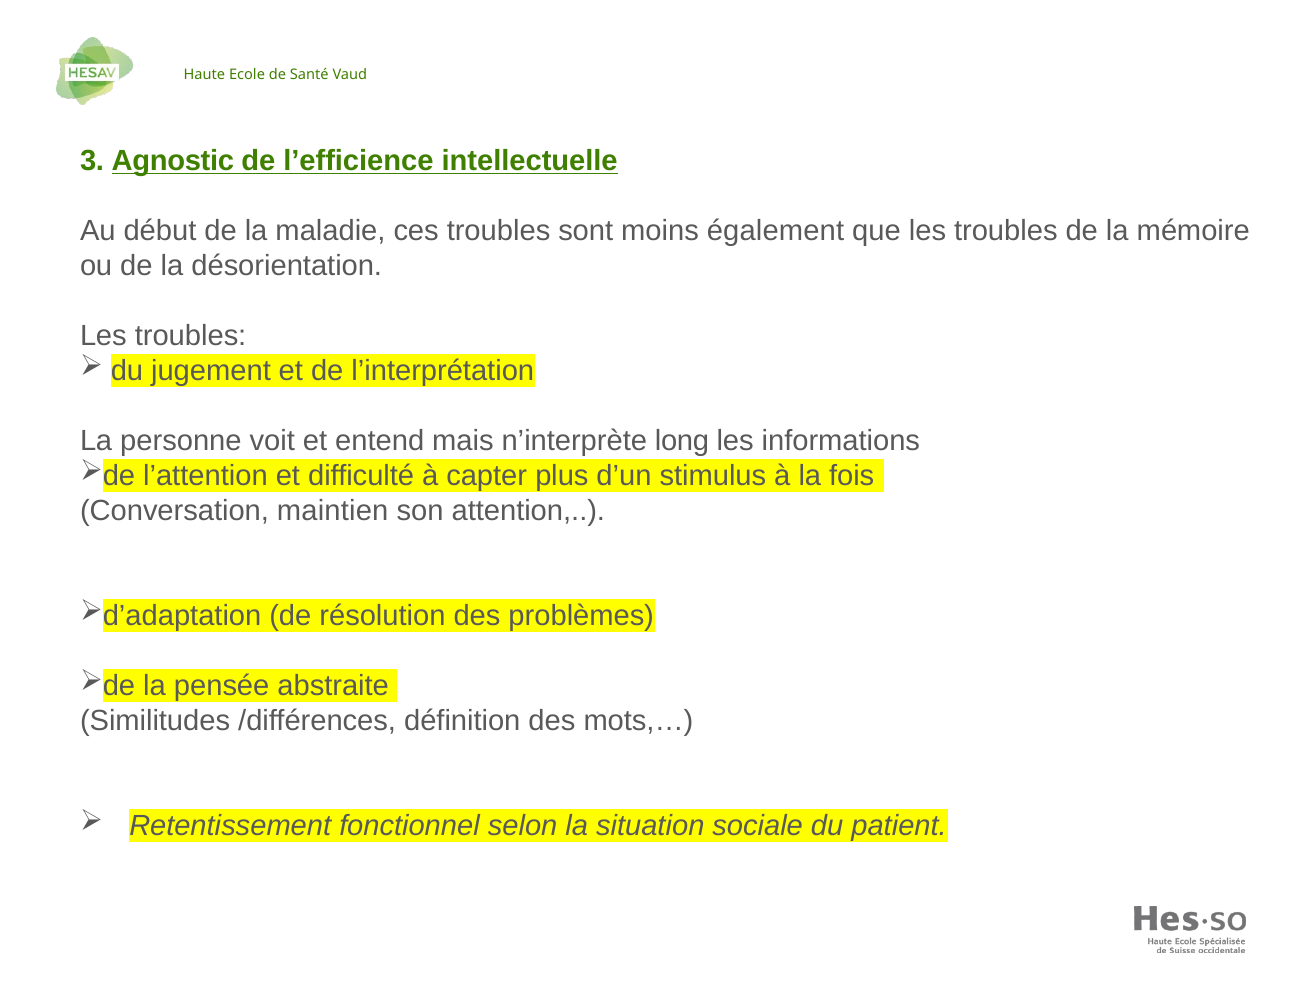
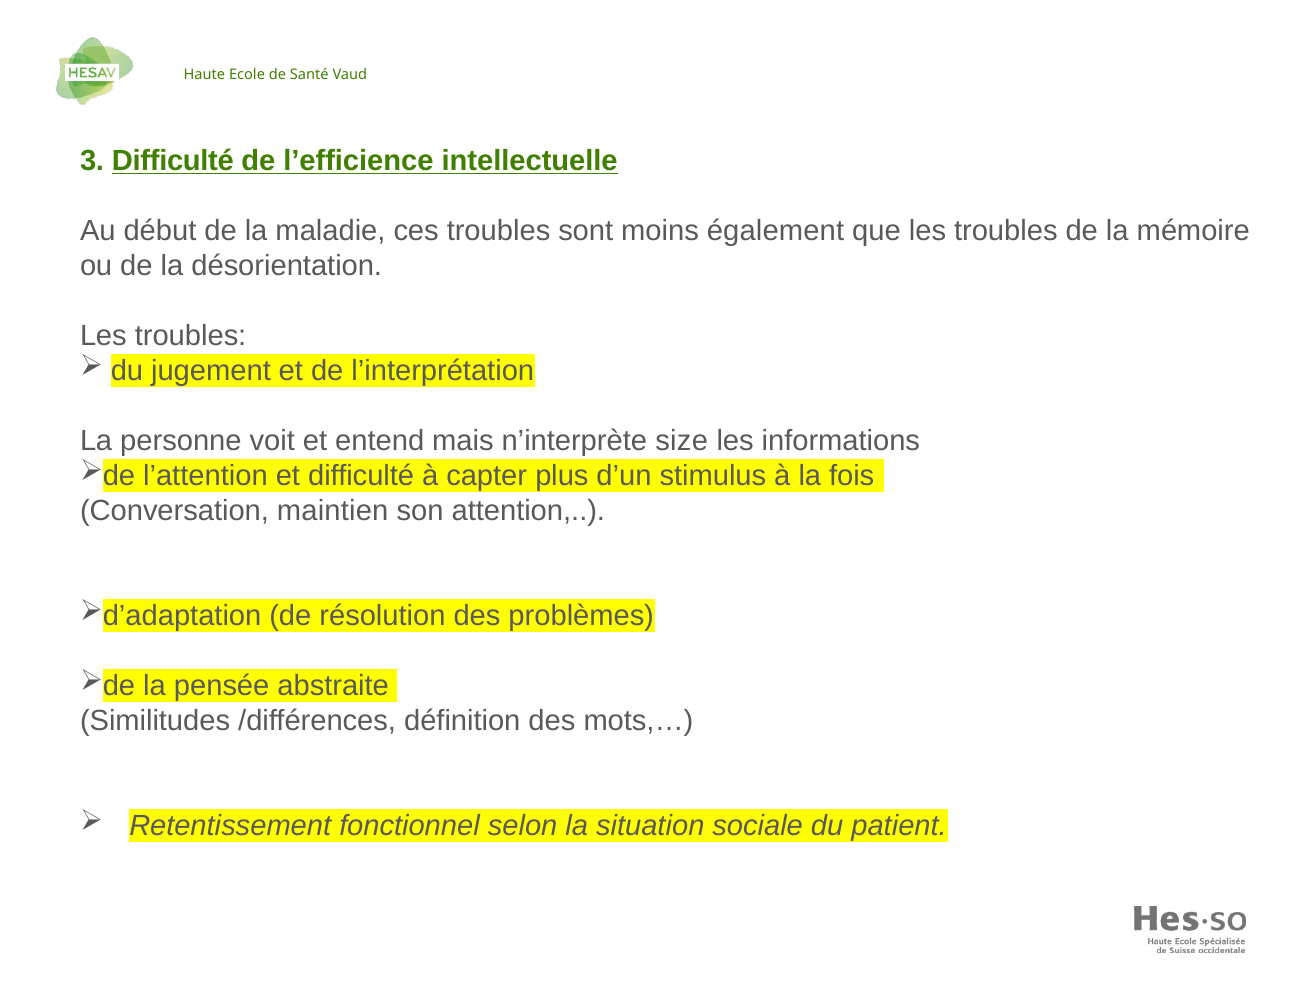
3 Agnostic: Agnostic -> Difficulté
long: long -> size
